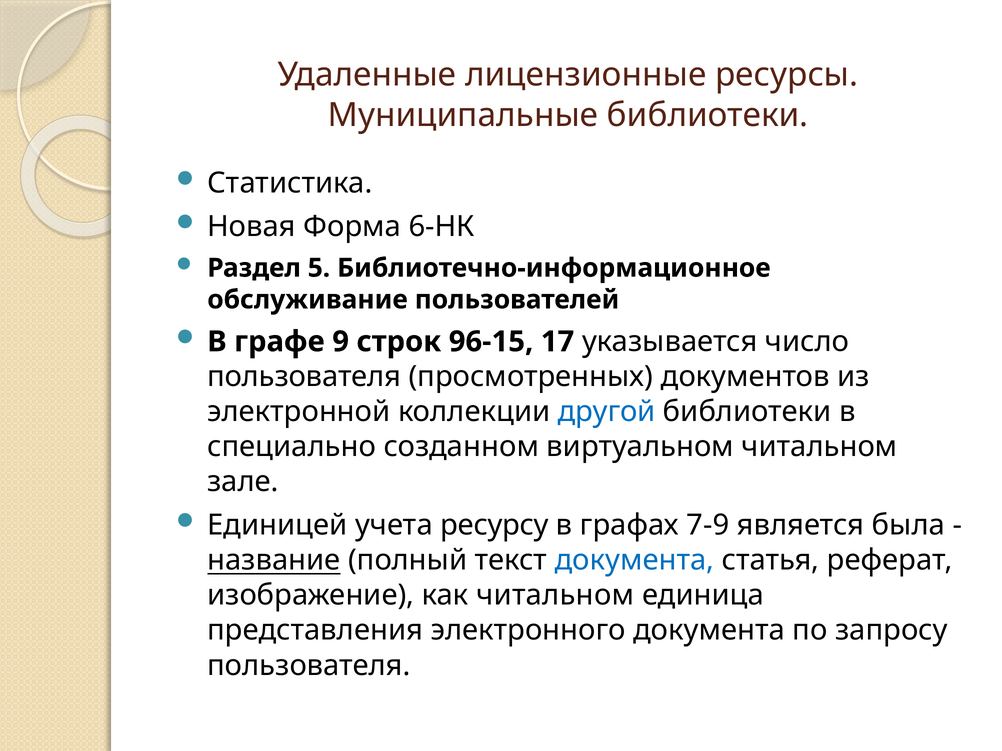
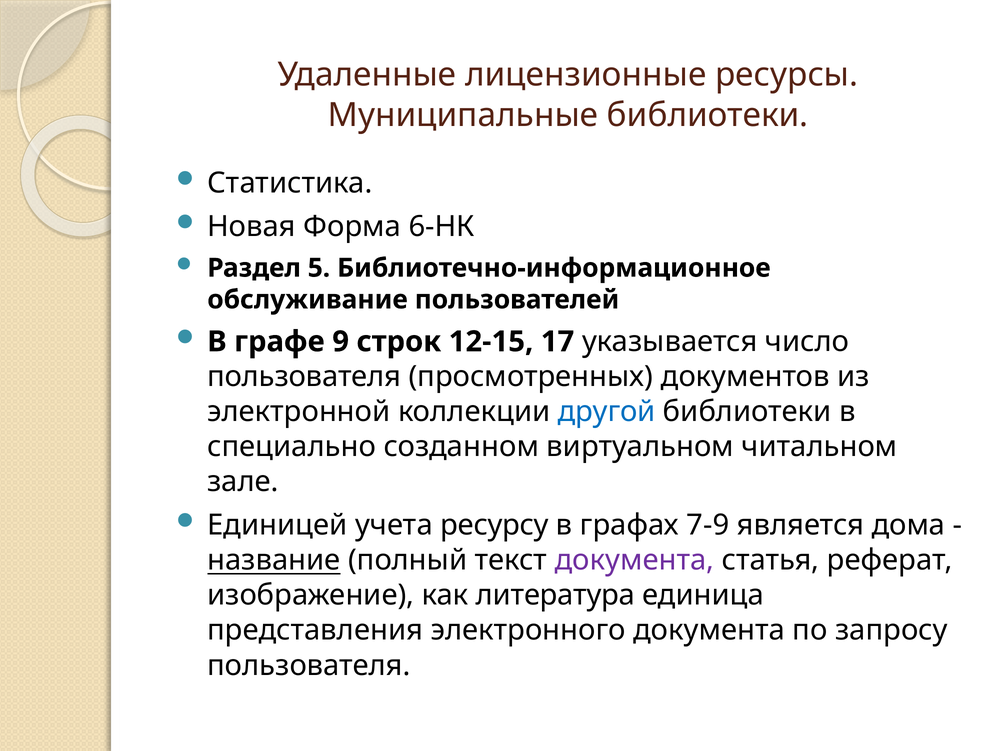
96-15: 96-15 -> 12-15
была: была -> дома
документа at (634, 561) colour: blue -> purple
как читальном: читальном -> литература
